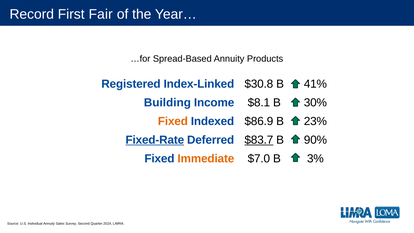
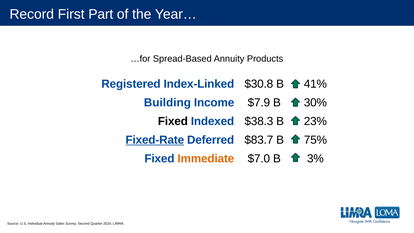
Fair: Fair -> Part
$8.1: $8.1 -> $7.9
Fixed at (173, 121) colour: orange -> black
$86.9: $86.9 -> $38.3
$83.7 underline: present -> none
90%: 90% -> 75%
